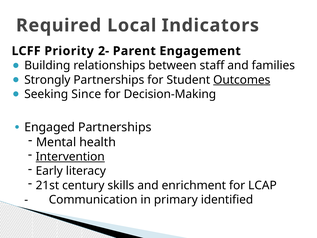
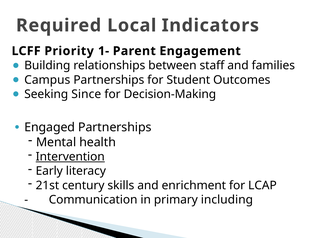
2-: 2- -> 1-
Strongly: Strongly -> Campus
Outcomes underline: present -> none
identified: identified -> including
